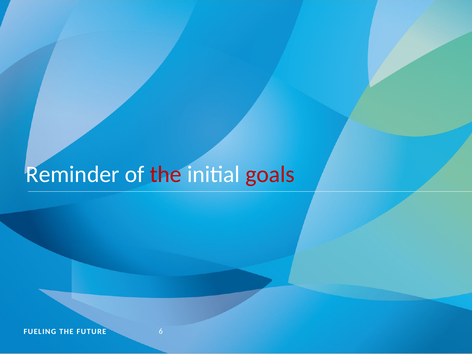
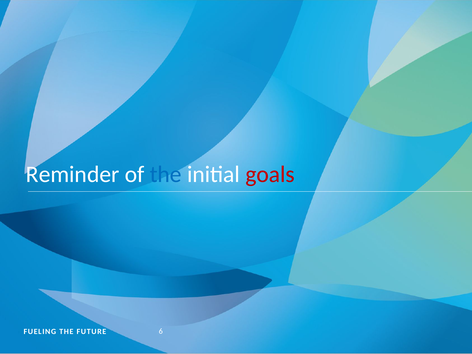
the at (166, 174) colour: red -> blue
